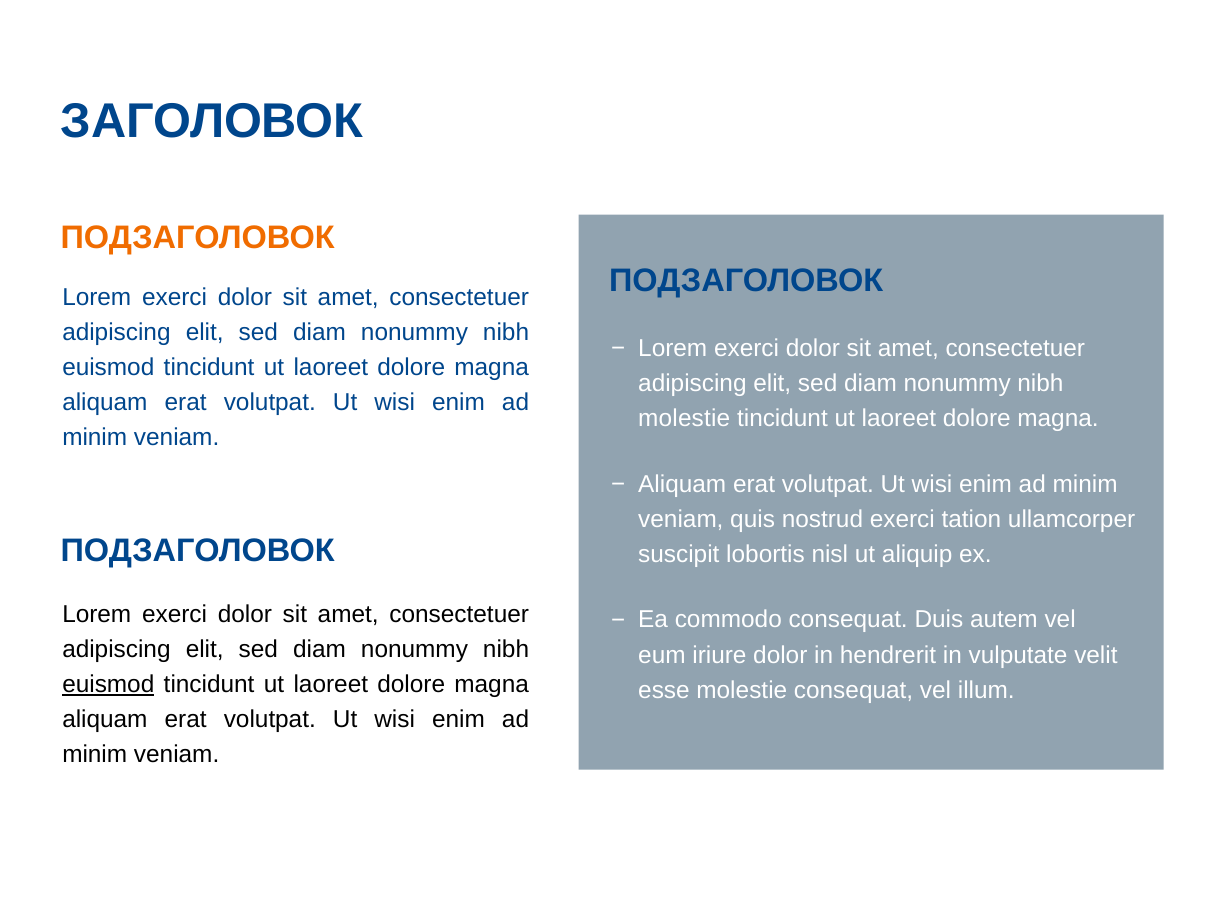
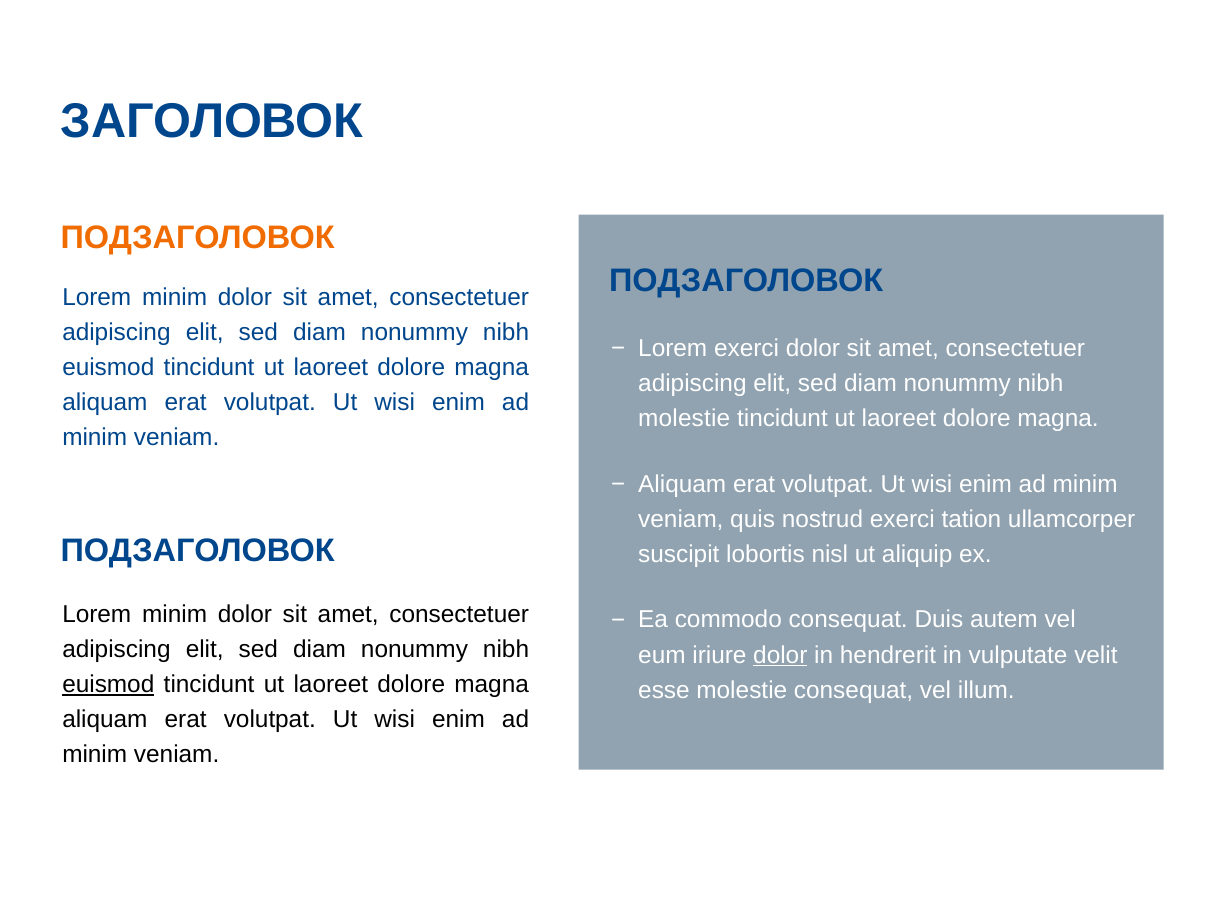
exerci at (175, 297): exerci -> minim
exerci at (175, 614): exerci -> minim
dolor at (780, 655) underline: none -> present
